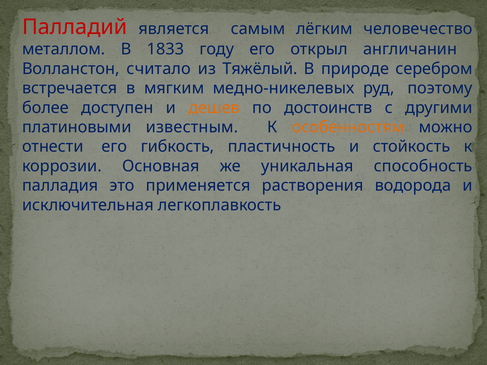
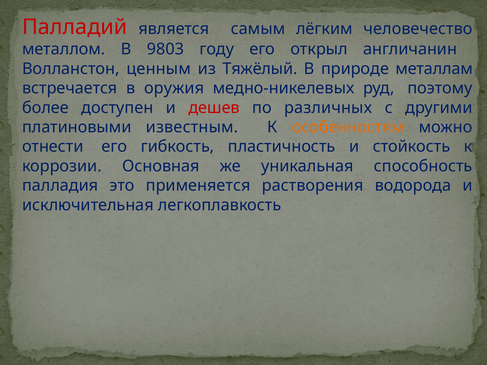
1833: 1833 -> 9803
считало: считало -> ценным
серебром: серебром -> металлам
мягким: мягким -> оружия
дешев colour: orange -> red
достоинств: достоинств -> различных
